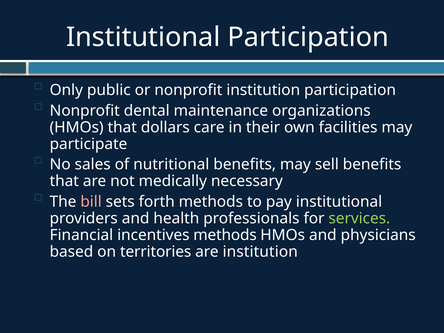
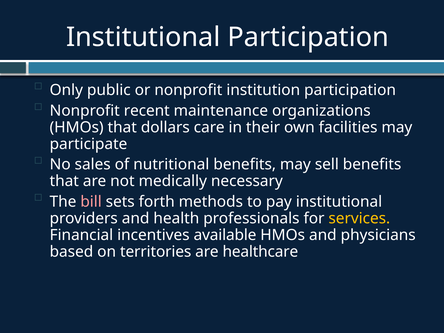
dental: dental -> recent
services colour: light green -> yellow
incentives methods: methods -> available
are institution: institution -> healthcare
